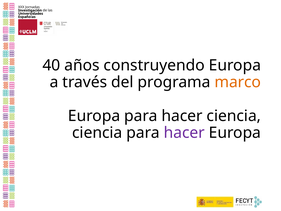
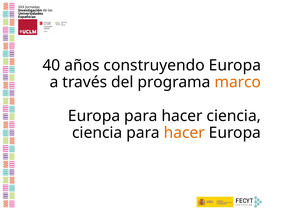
hacer at (184, 133) colour: purple -> orange
